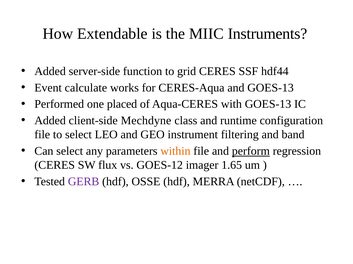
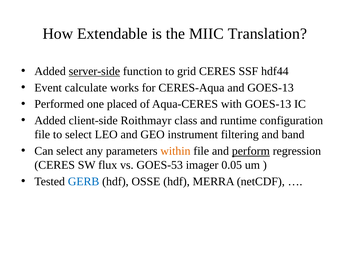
Instruments: Instruments -> Translation
server-side underline: none -> present
Mechdyne: Mechdyne -> Roithmayr
GOES-12: GOES-12 -> GOES-53
1.65: 1.65 -> 0.05
GERB colour: purple -> blue
